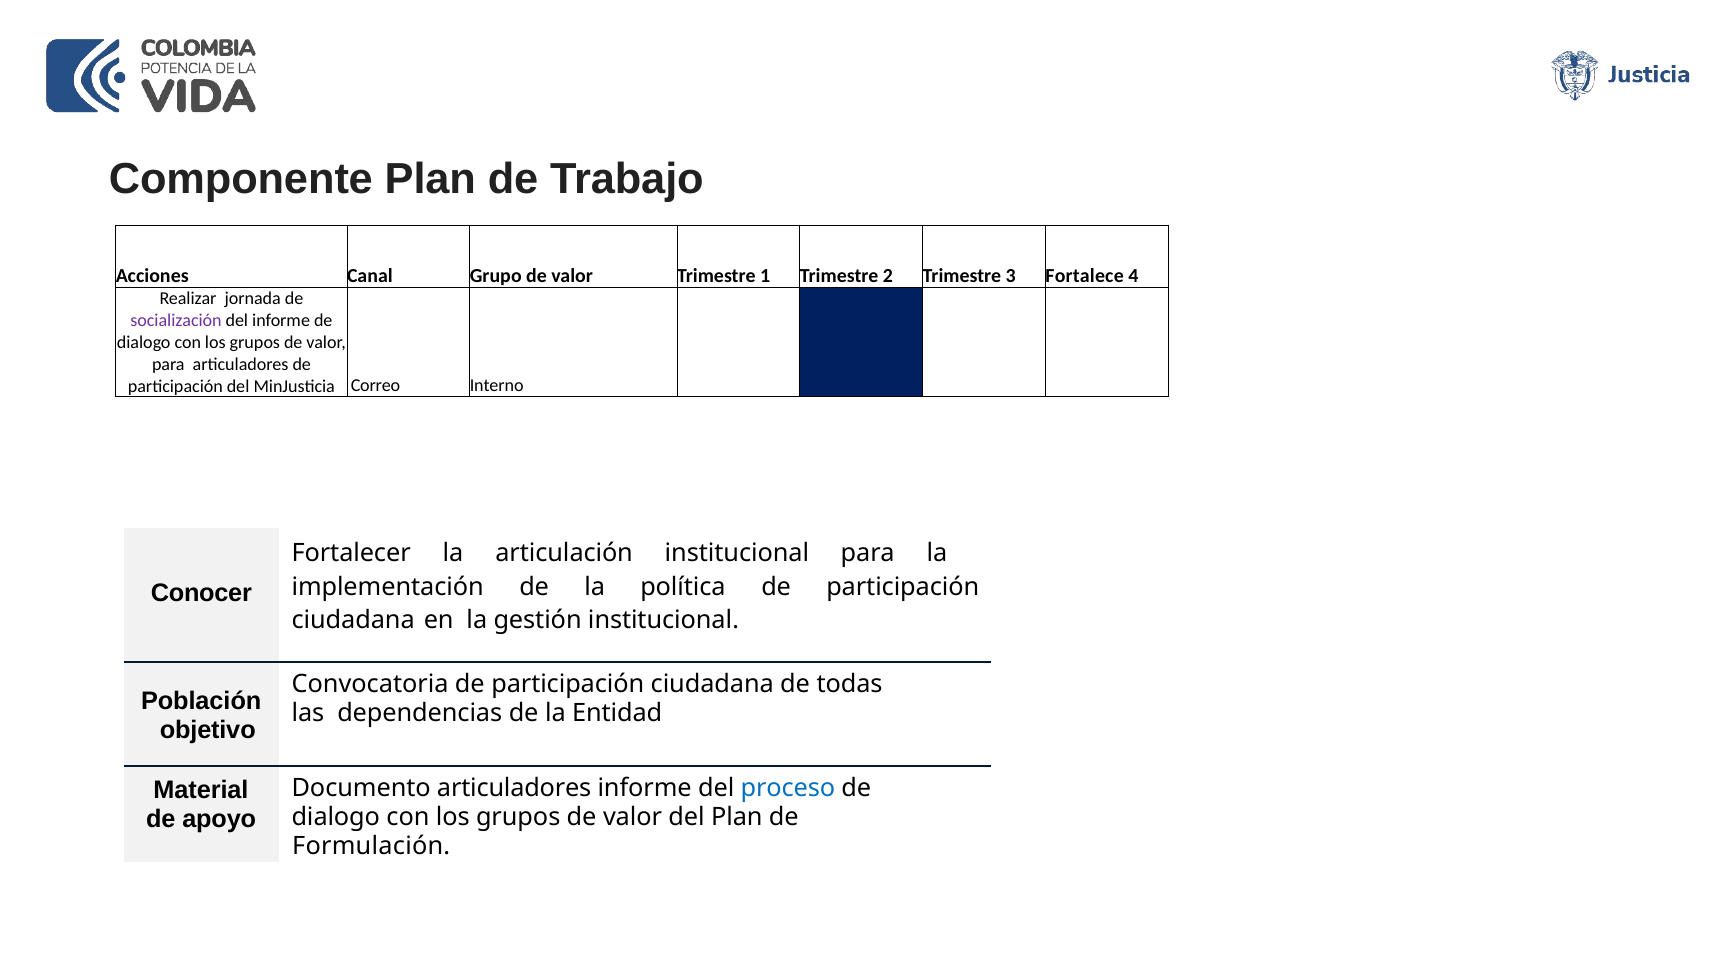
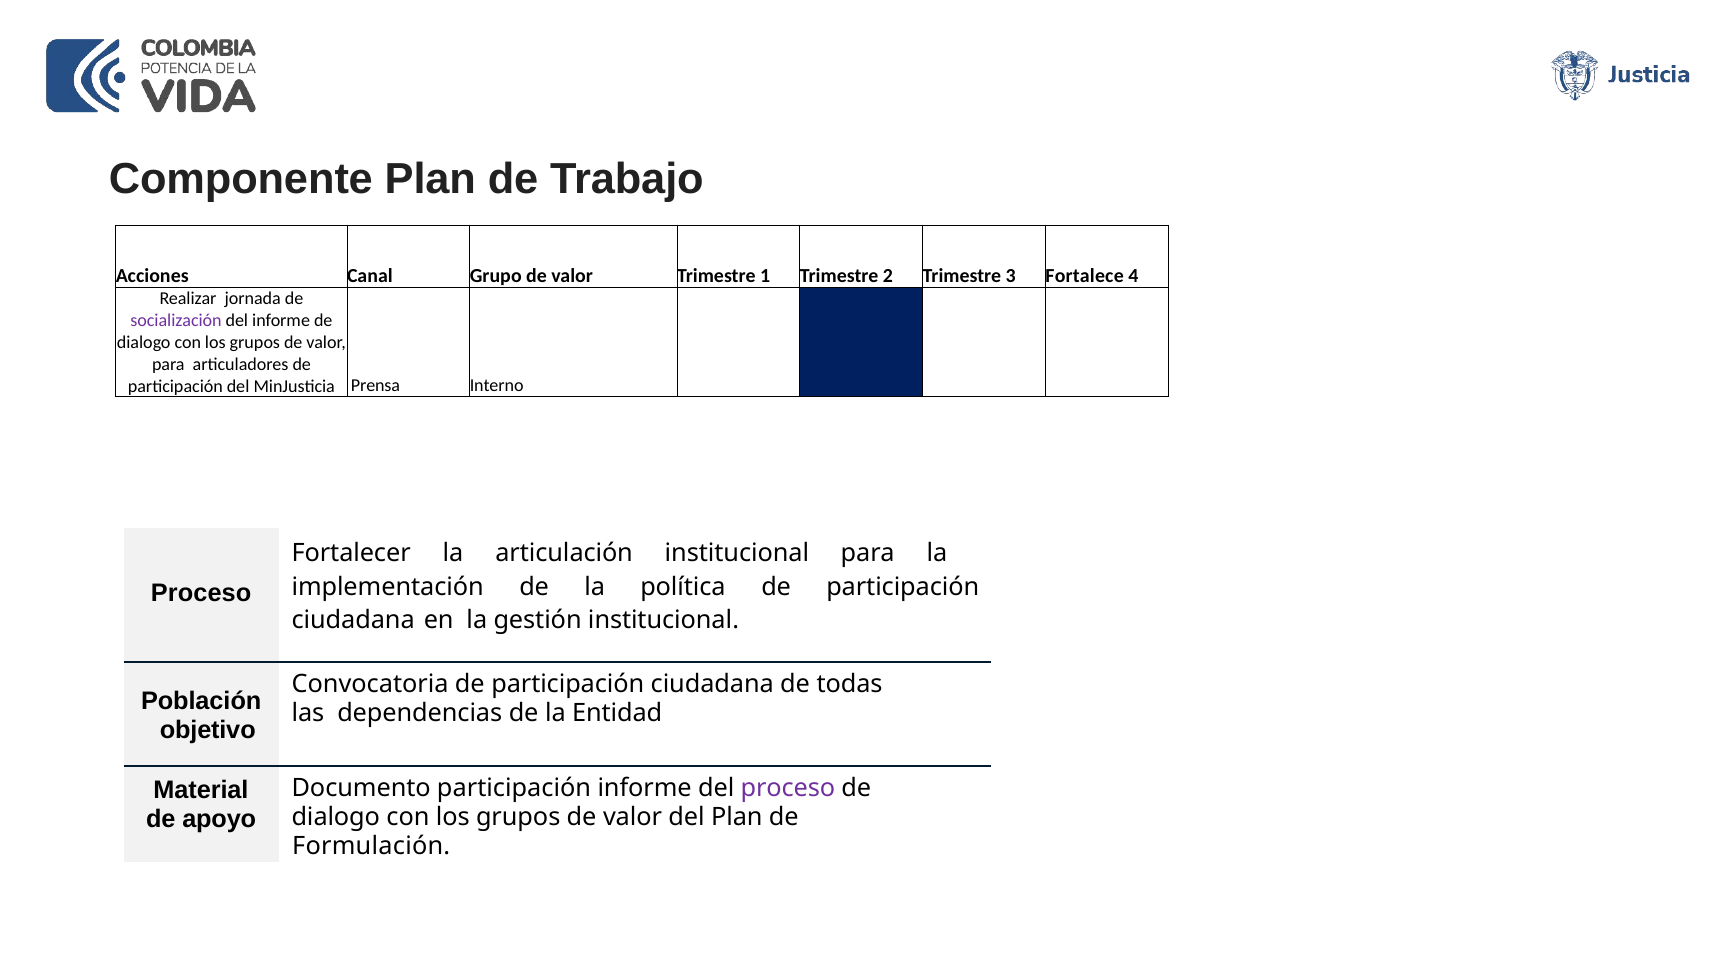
Correo: Correo -> Prensa
Conocer at (201, 593): Conocer -> Proceso
Documento articuladores: articuladores -> participación
proceso at (788, 788) colour: blue -> purple
